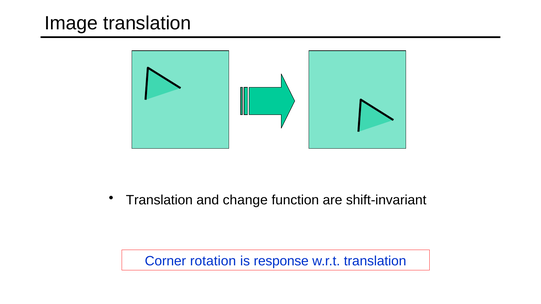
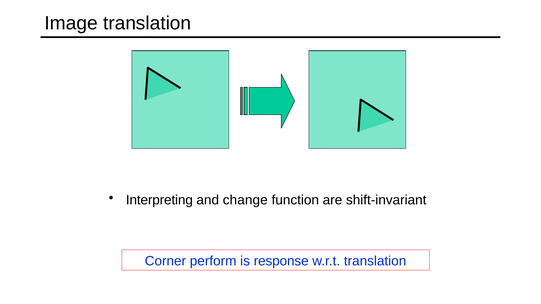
Translation at (159, 200): Translation -> Interpreting
rotation: rotation -> perform
